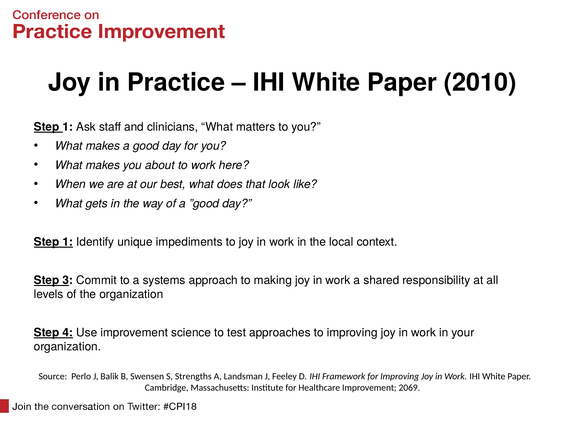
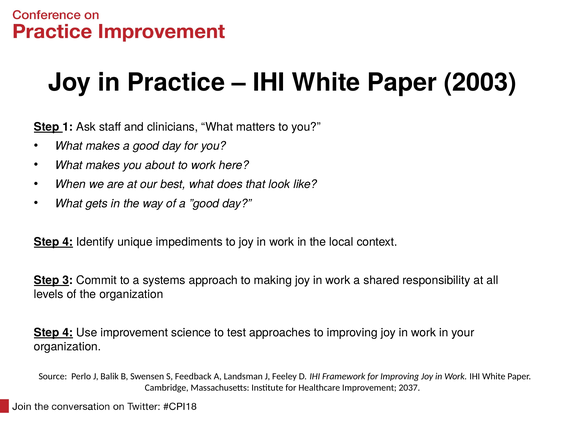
2010: 2010 -> 2003
1 at (68, 242): 1 -> 4
Strengths: Strengths -> Feedback
2069: 2069 -> 2037
